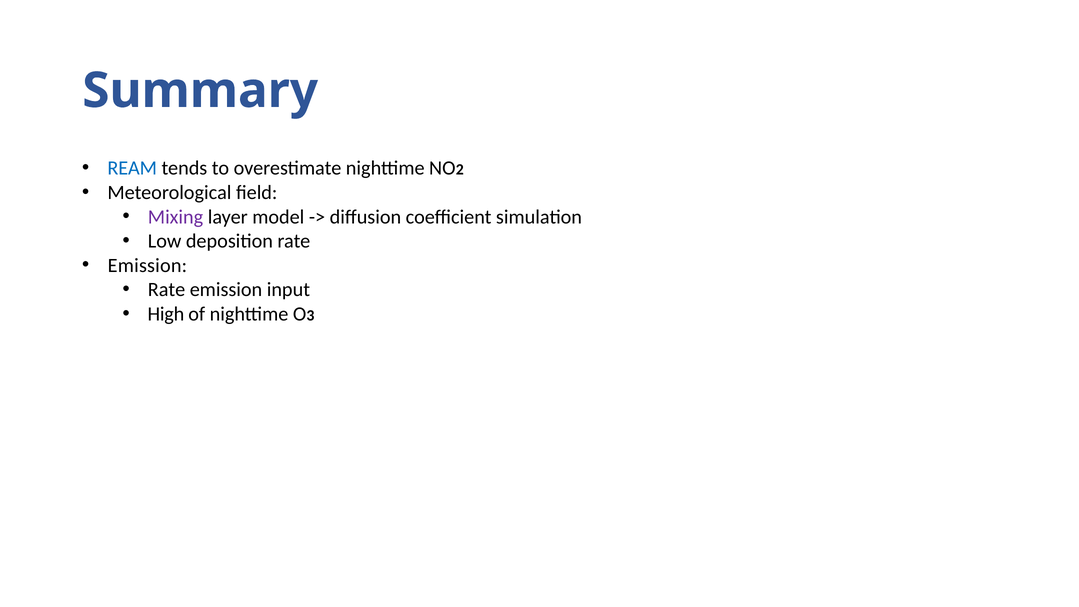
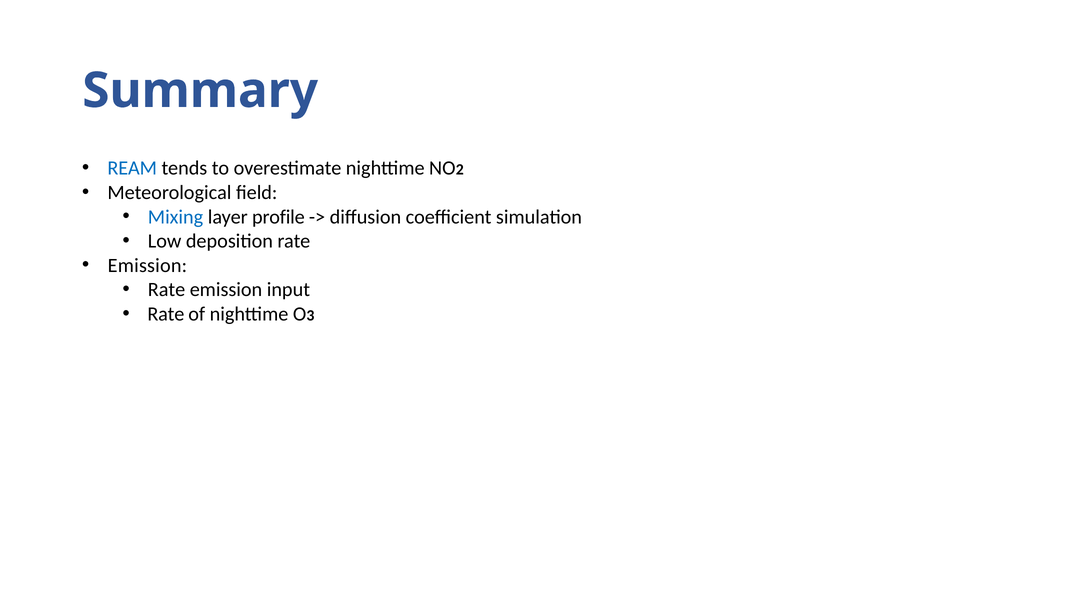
Mixing colour: purple -> blue
model: model -> profile
High at (166, 314): High -> Rate
